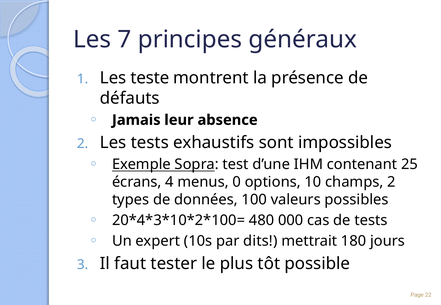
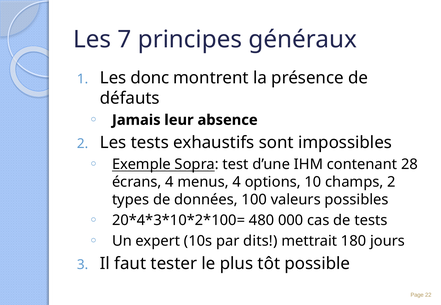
teste: teste -> donc
25: 25 -> 28
menus 0: 0 -> 4
